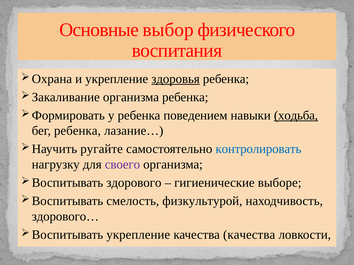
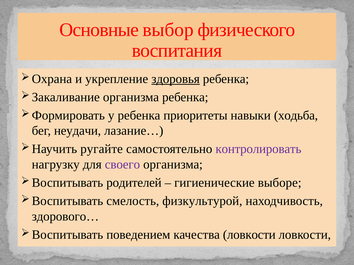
поведением: поведением -> приоритеты
ходьба underline: present -> none
бег ребенка: ребенка -> неудачи
контролировать colour: blue -> purple
здорового: здорового -> родителей
укрепление at (138, 235): укрепление -> поведением
качества качества: качества -> ловкости
